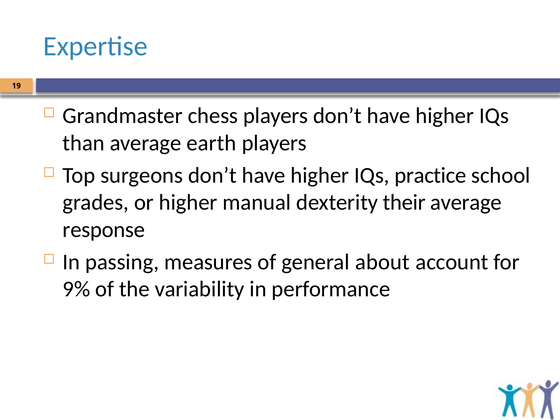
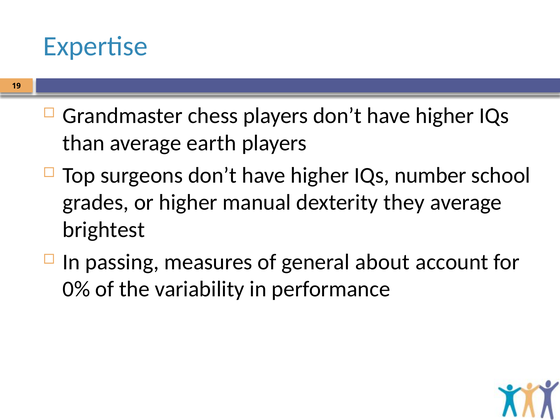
practice: practice -> number
their: their -> they
response: response -> brightest
9%: 9% -> 0%
